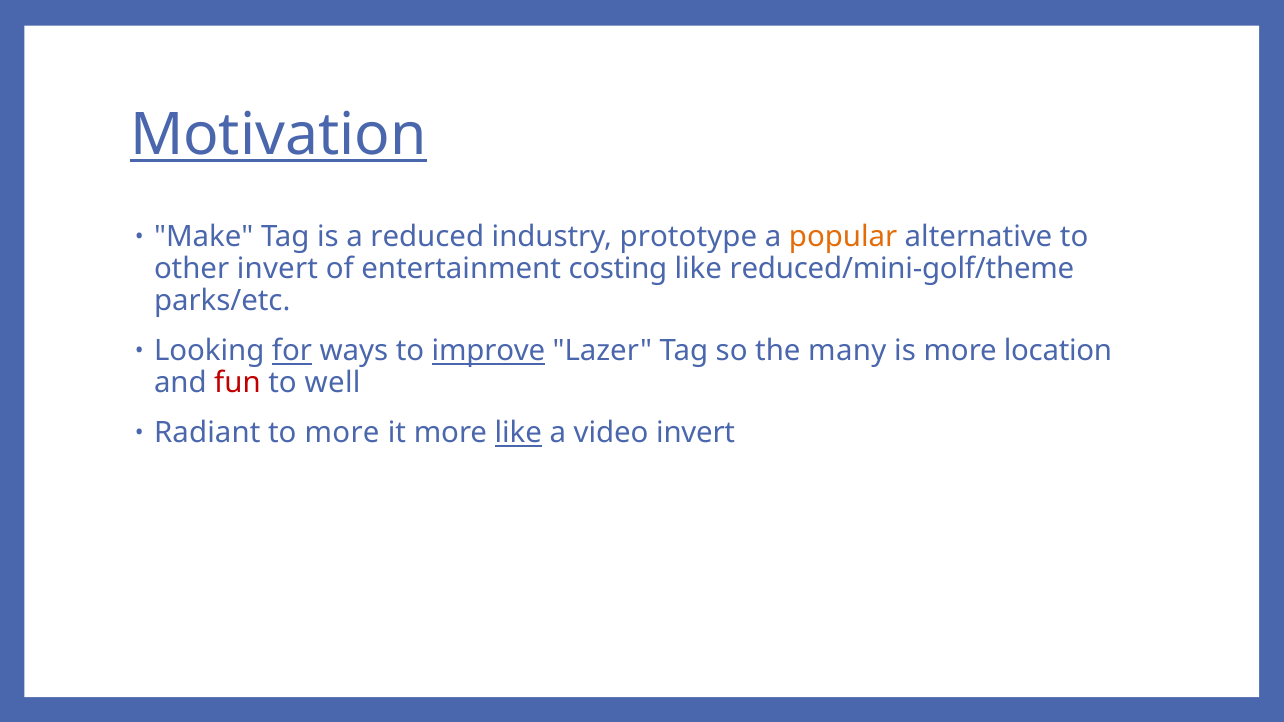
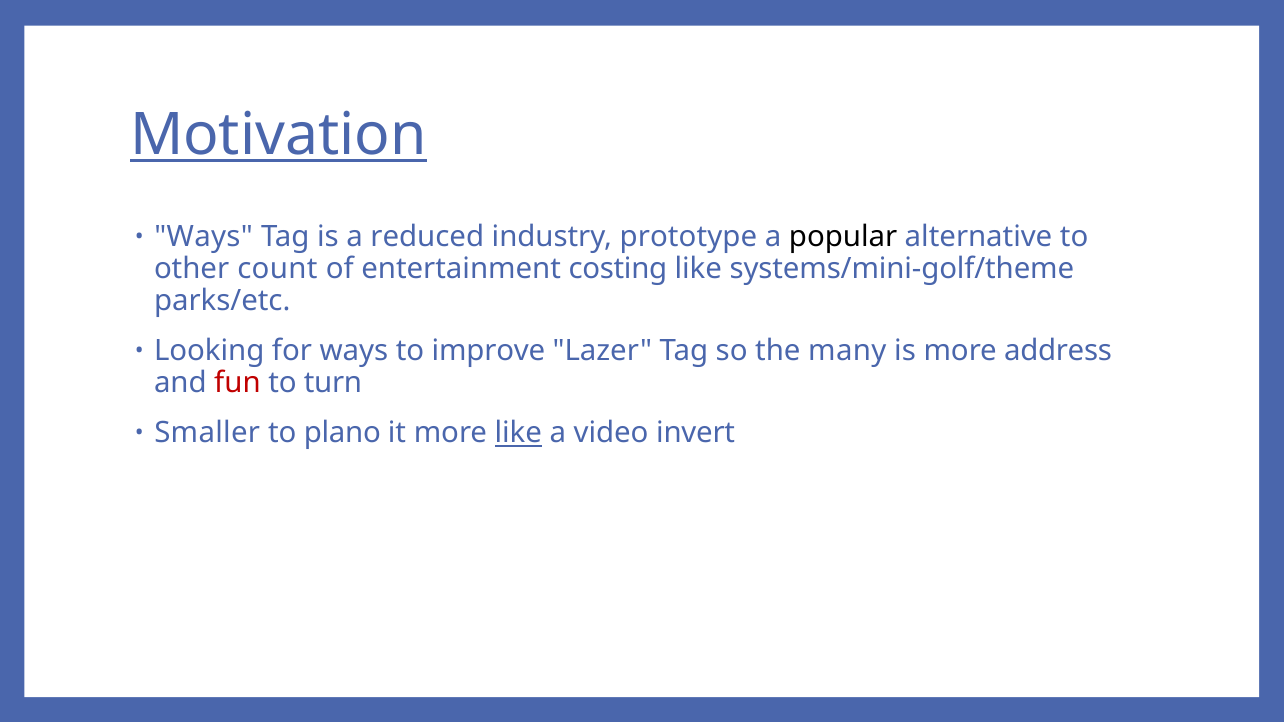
Make at (204, 237): Make -> Ways
popular colour: orange -> black
other invert: invert -> count
reduced/mini-golf/theme: reduced/mini-golf/theme -> systems/mini-golf/theme
for underline: present -> none
improve underline: present -> none
location: location -> address
well: well -> turn
Radiant: Radiant -> Smaller
to more: more -> plano
